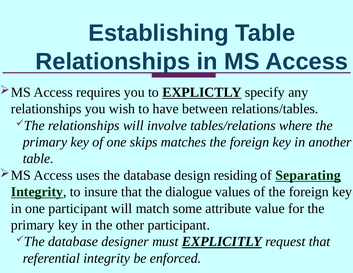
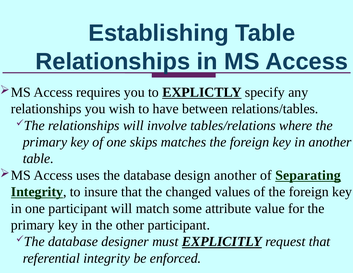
design residing: residing -> another
dialogue: dialogue -> changed
